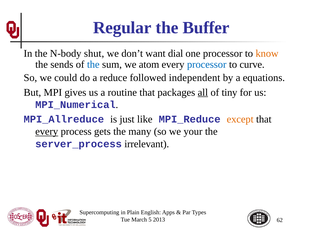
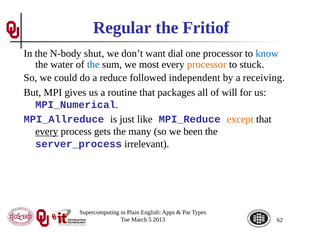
Buffer: Buffer -> Fritiof
know colour: orange -> blue
sends: sends -> water
atom: atom -> most
processor at (207, 65) colour: blue -> orange
curve: curve -> stuck
equations: equations -> receiving
all underline: present -> none
tiny: tiny -> will
your: your -> been
